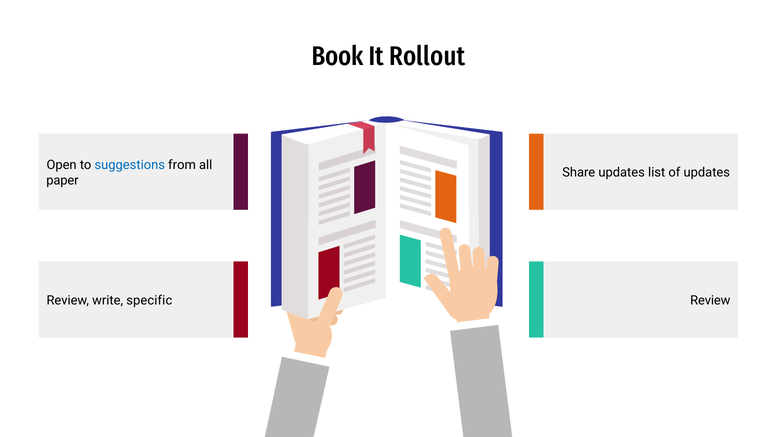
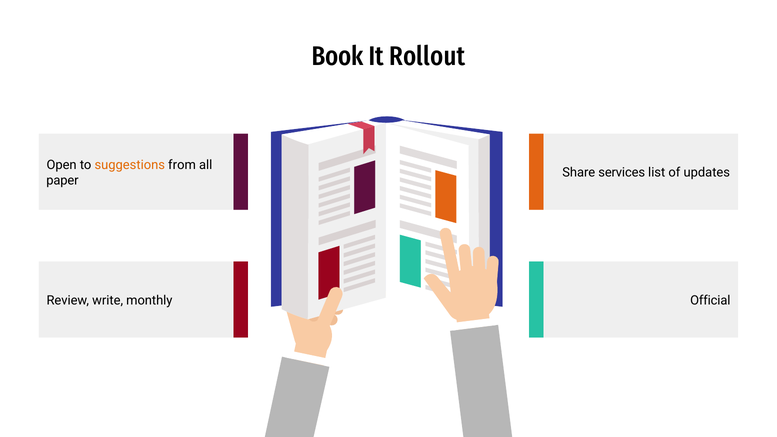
suggestions colour: blue -> orange
Share updates: updates -> services
specific: specific -> monthly
Review at (710, 301): Review -> Official
